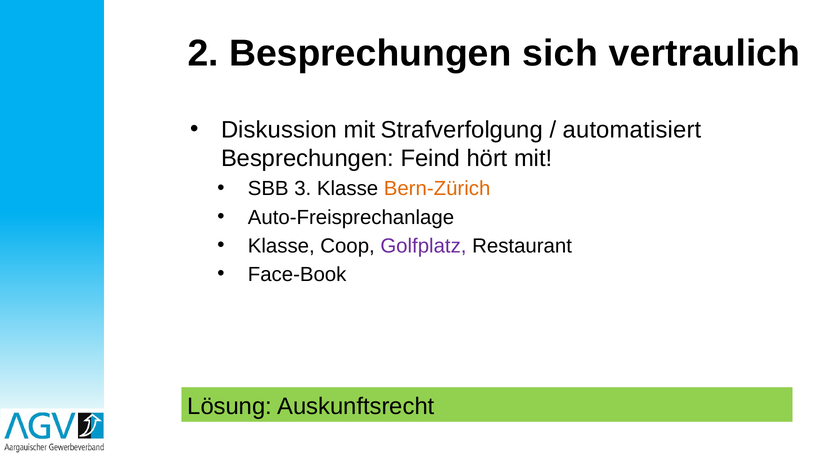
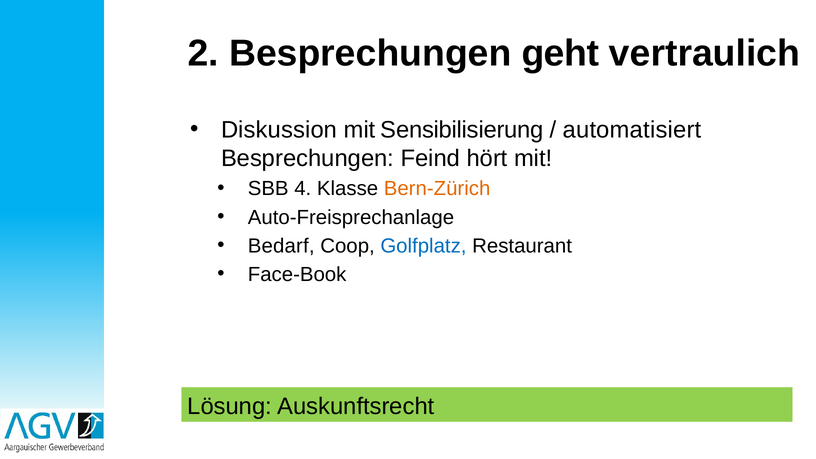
sich: sich -> geht
Strafverfolgung: Strafverfolgung -> Sensibilisierung
3: 3 -> 4
Klasse at (281, 246): Klasse -> Bedarf
Golfplatz colour: purple -> blue
